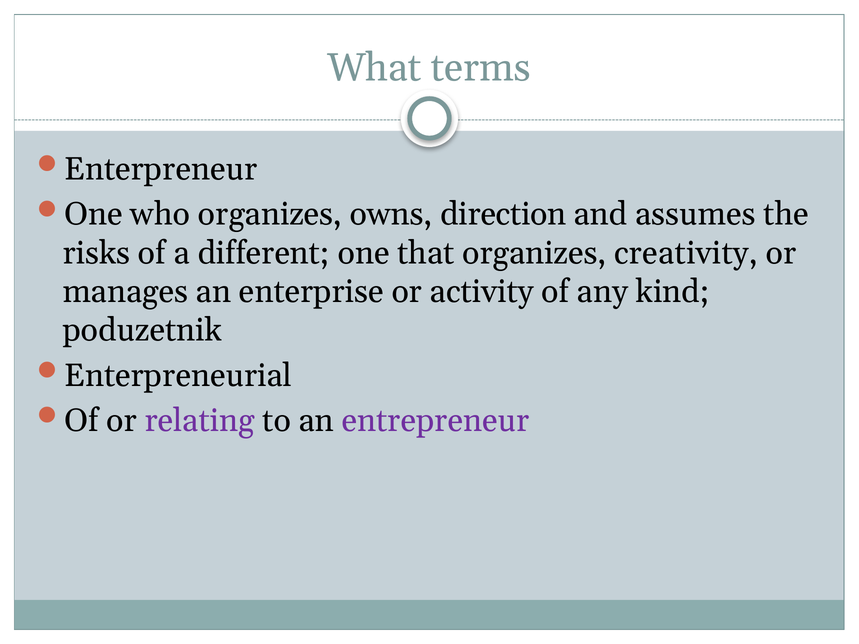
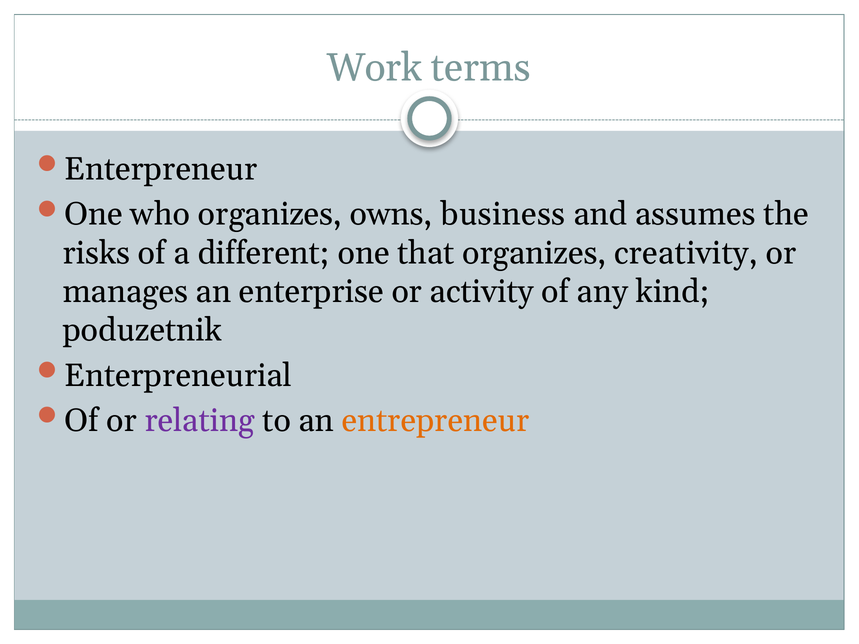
What: What -> Work
direction: direction -> business
entrepreneur colour: purple -> orange
